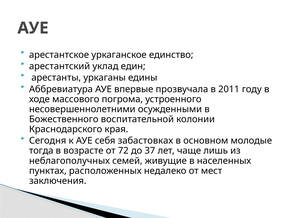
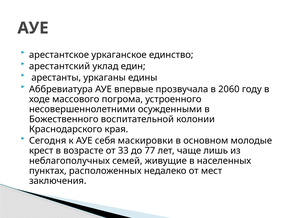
2011: 2011 -> 2060
забастовках: забастовках -> маскировки
тогда: тогда -> крест
72: 72 -> 33
37: 37 -> 77
